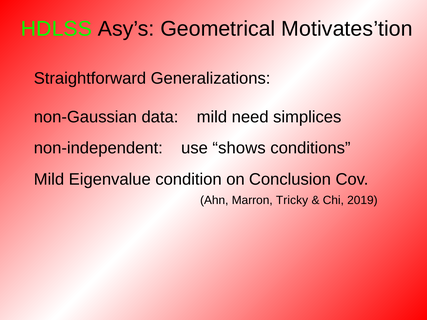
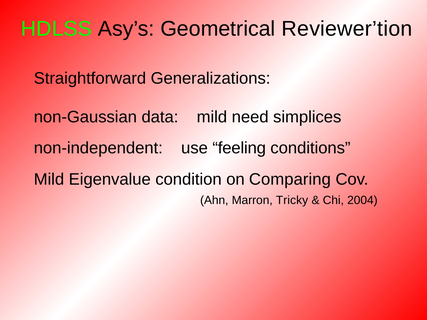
Motivates’tion: Motivates’tion -> Reviewer’tion
shows: shows -> feeling
Conclusion: Conclusion -> Comparing
2019: 2019 -> 2004
